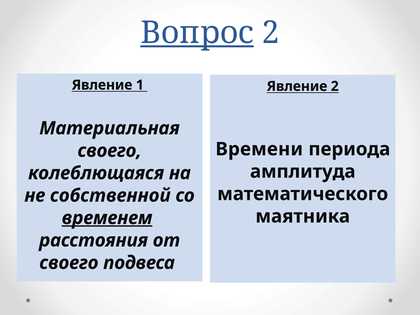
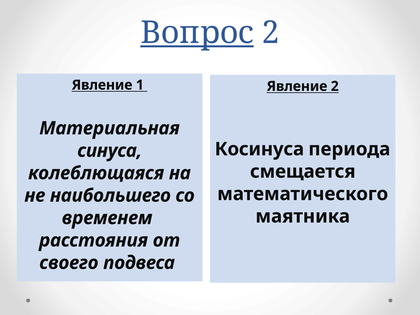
Времени: Времени -> Косинуса
своего at (110, 151): своего -> синуса
амплитуда: амплитуда -> смещается
собственной: собственной -> наибольшего
временем underline: present -> none
